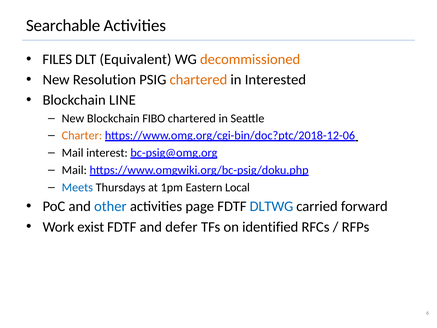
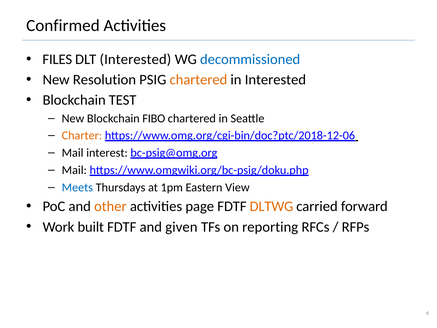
Searchable: Searchable -> Confirmed
DLT Equivalent: Equivalent -> Interested
decommissioned colour: orange -> blue
LINE: LINE -> TEST
Local: Local -> View
other colour: blue -> orange
DLTWG colour: blue -> orange
exist: exist -> built
defer: defer -> given
identified: identified -> reporting
